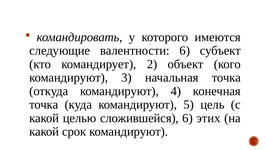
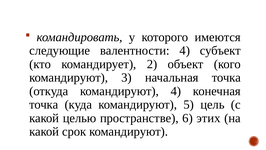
валентности 6: 6 -> 4
сложившейся: сложившейся -> пространстве
